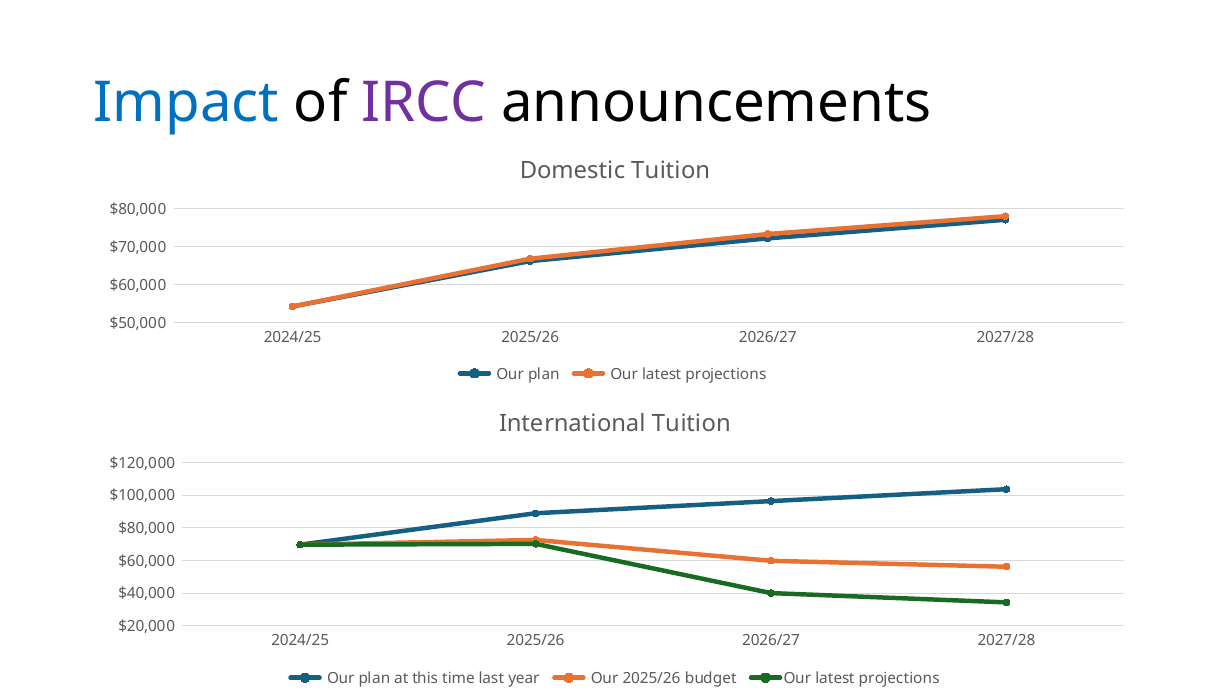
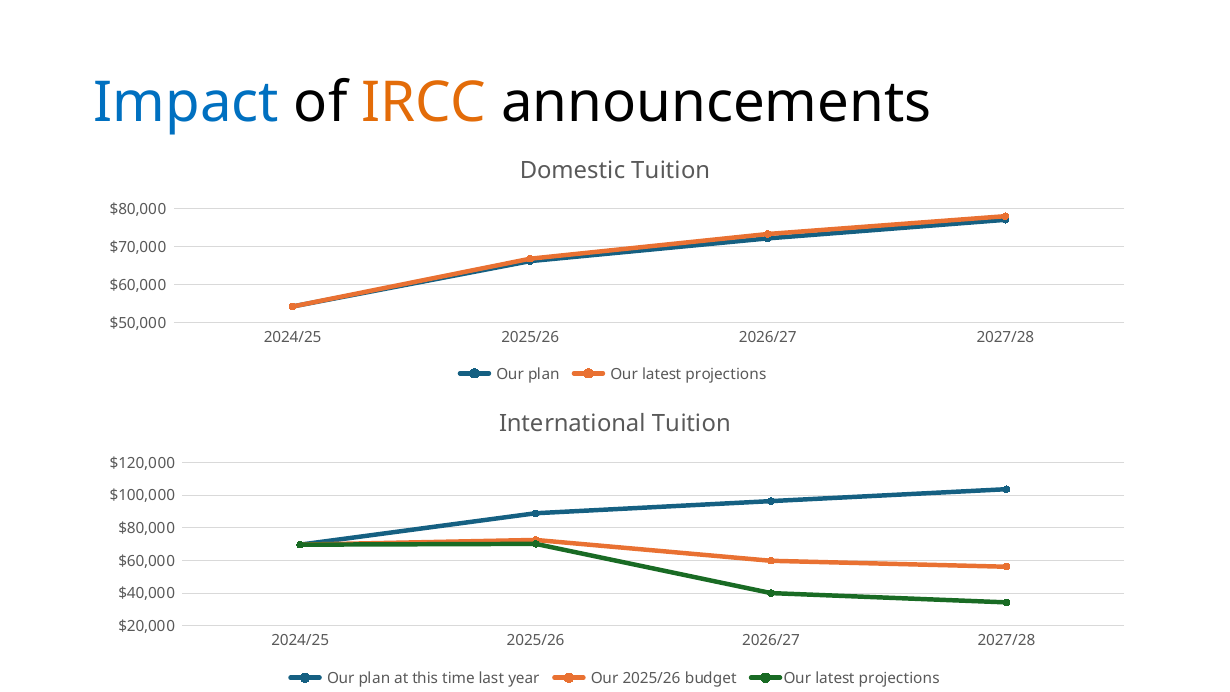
IRCC colour: purple -> orange
